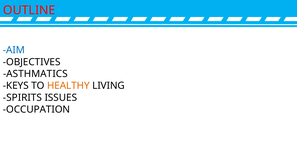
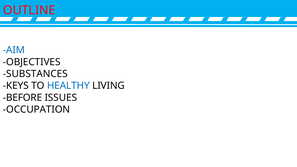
ASTHMATICS: ASTHMATICS -> SUBSTANCES
HEALTHY colour: orange -> blue
SPIRITS: SPIRITS -> BEFORE
